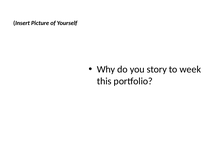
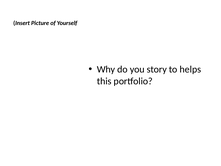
week: week -> helps
